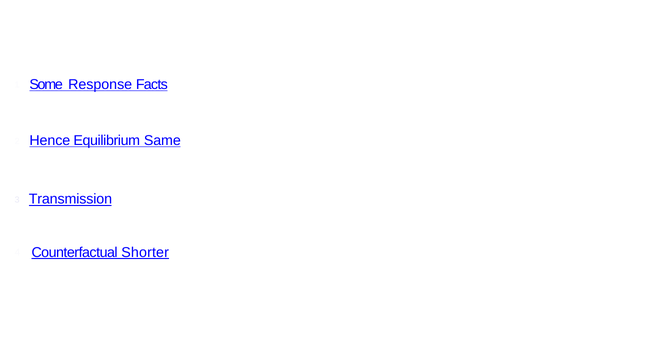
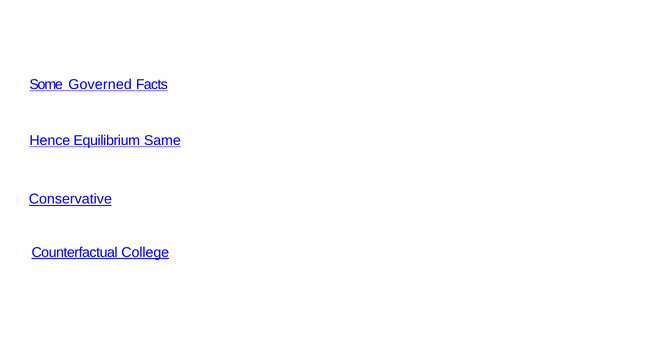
Response: Response -> Governed
Transmission: Transmission -> Conservative
Shorter: Shorter -> College
